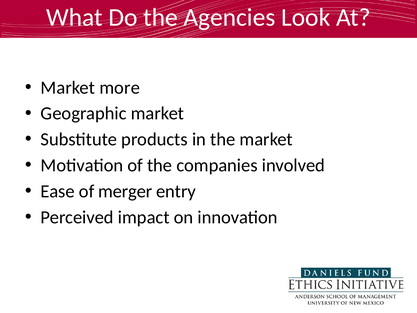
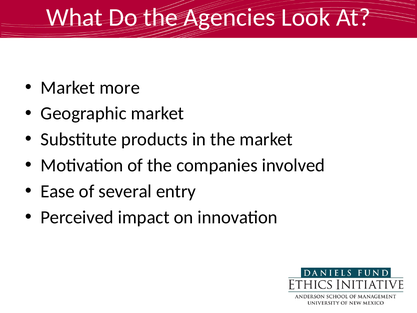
merger: merger -> several
